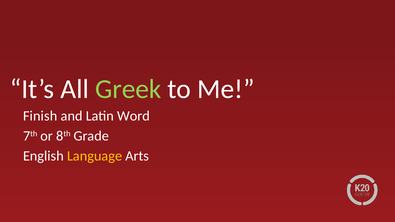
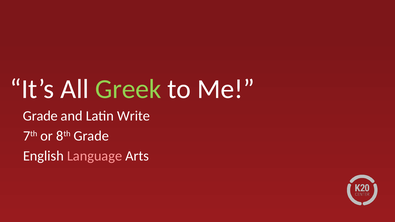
Finish at (40, 116): Finish -> Grade
Word: Word -> Write
Language colour: yellow -> pink
